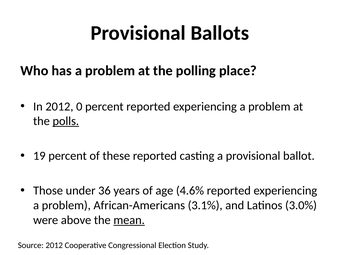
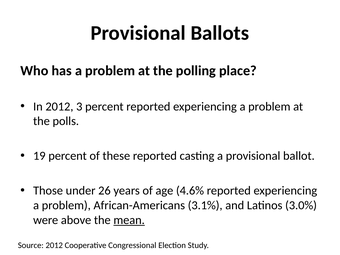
0: 0 -> 3
polls underline: present -> none
36: 36 -> 26
